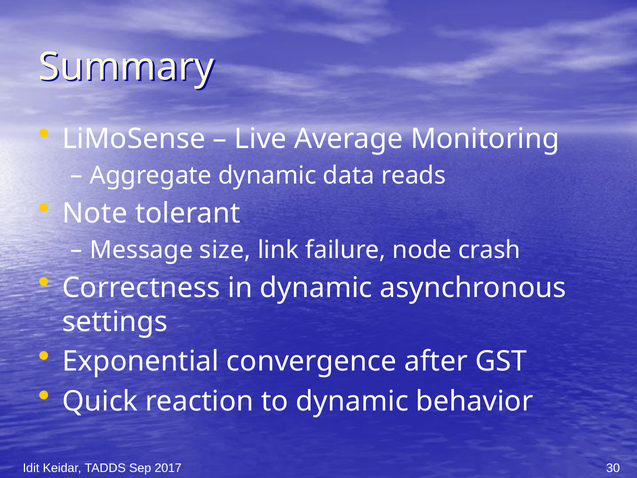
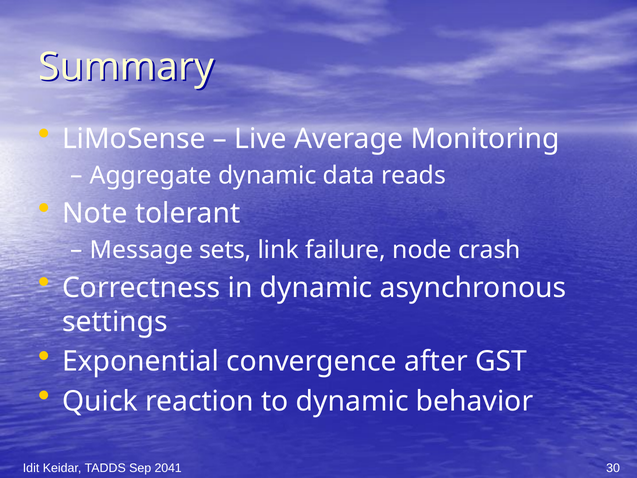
size: size -> sets
2017: 2017 -> 2041
